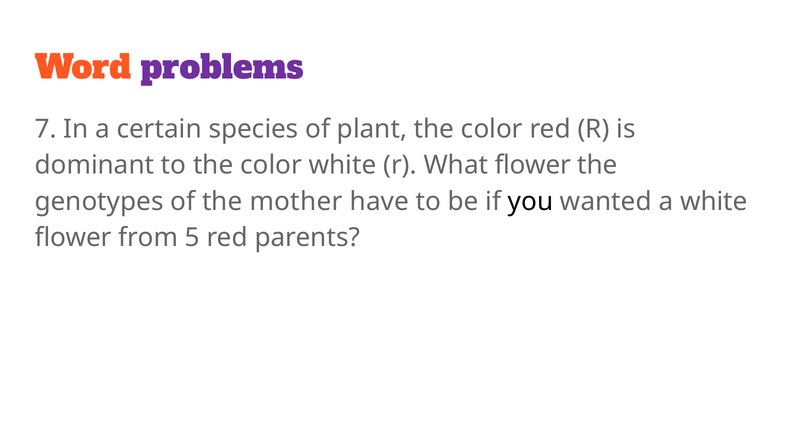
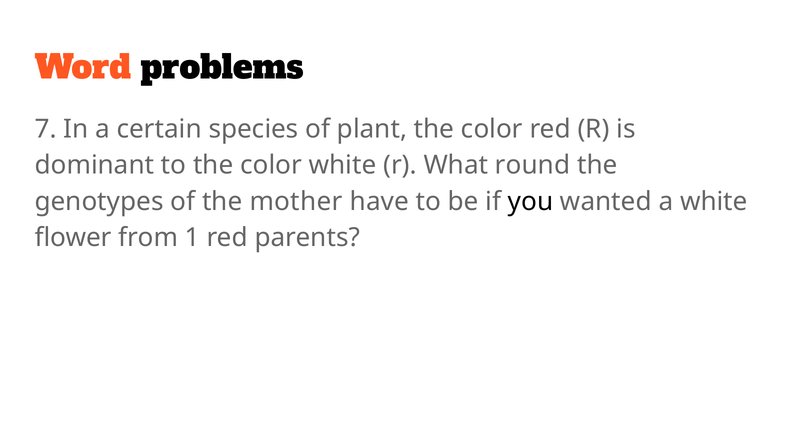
problems colour: purple -> black
What flower: flower -> round
5: 5 -> 1
